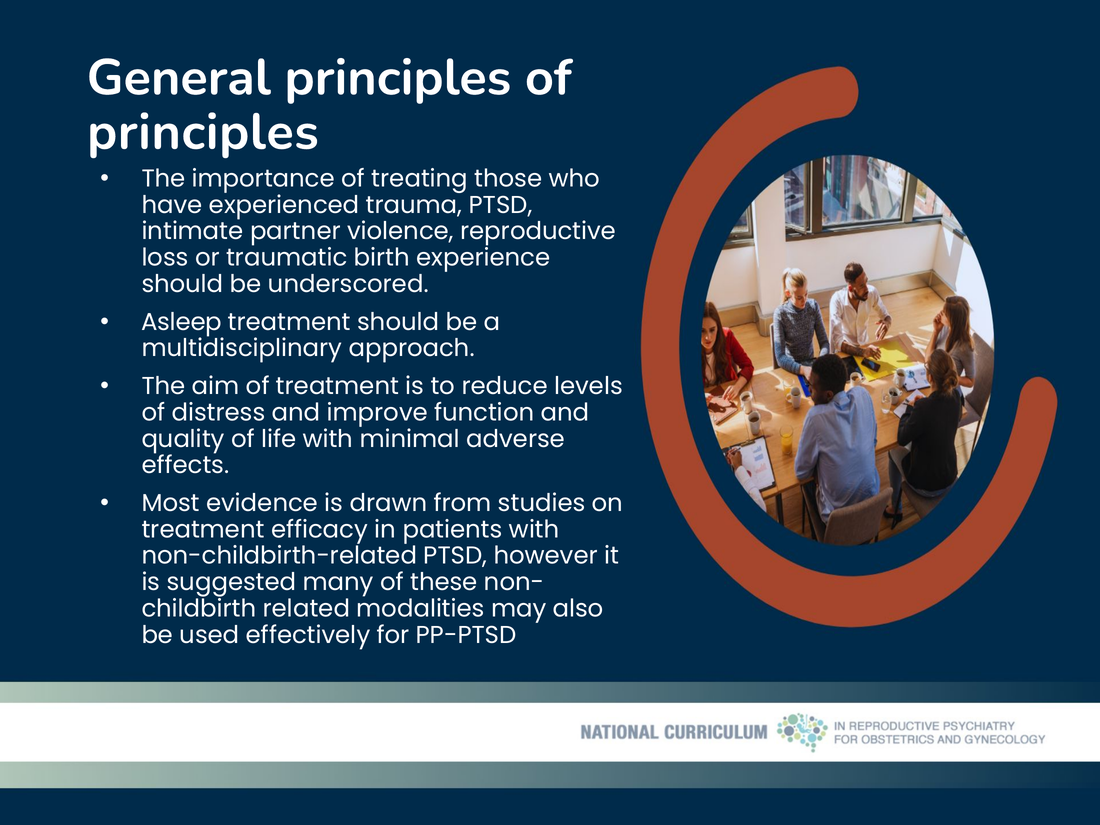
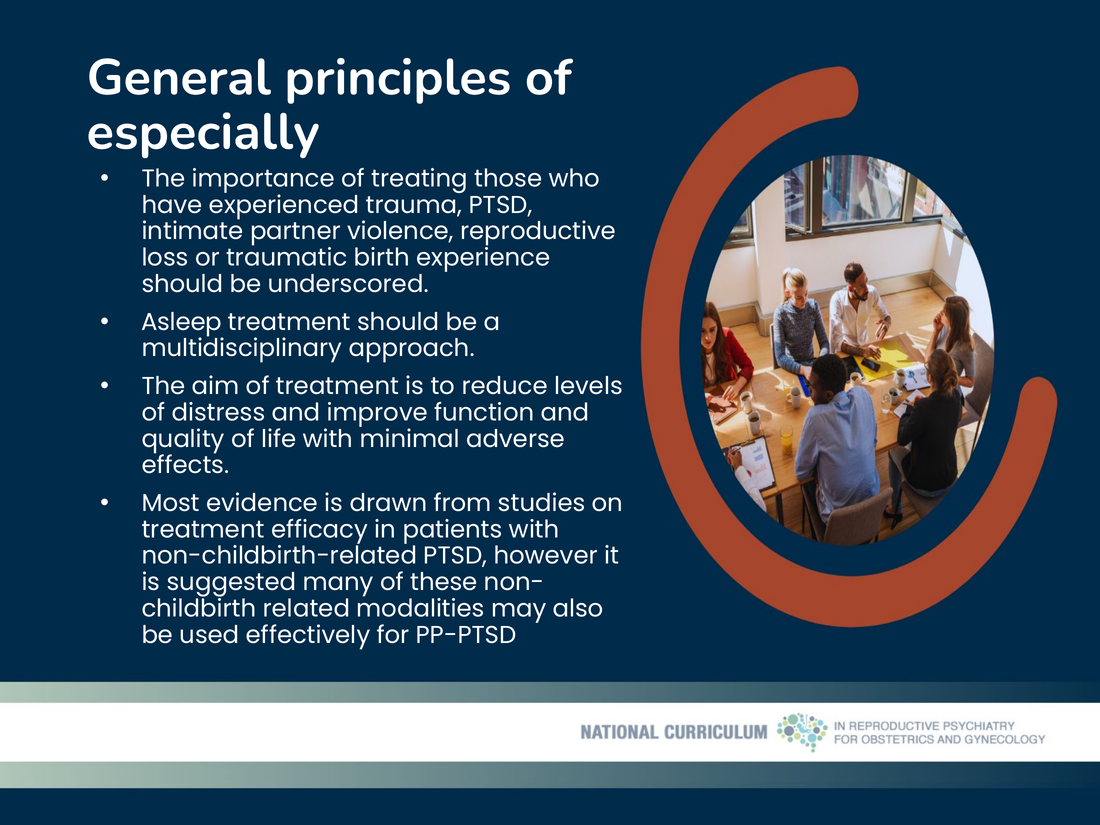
principles at (203, 132): principles -> especially
